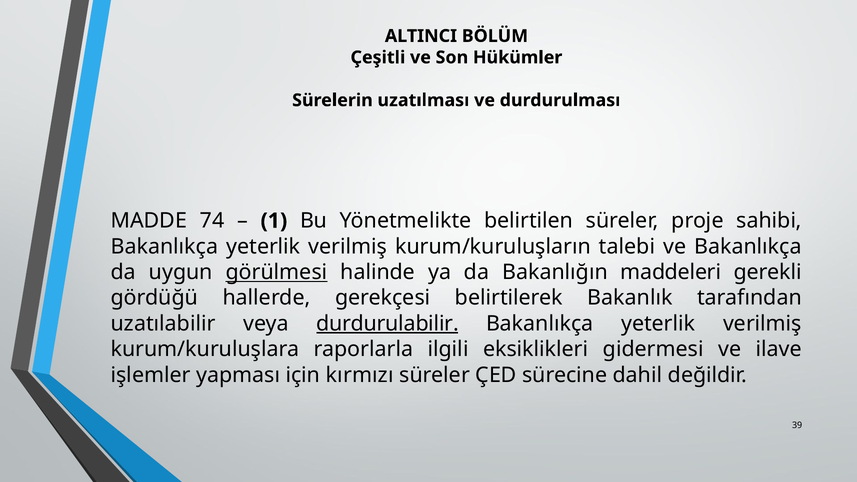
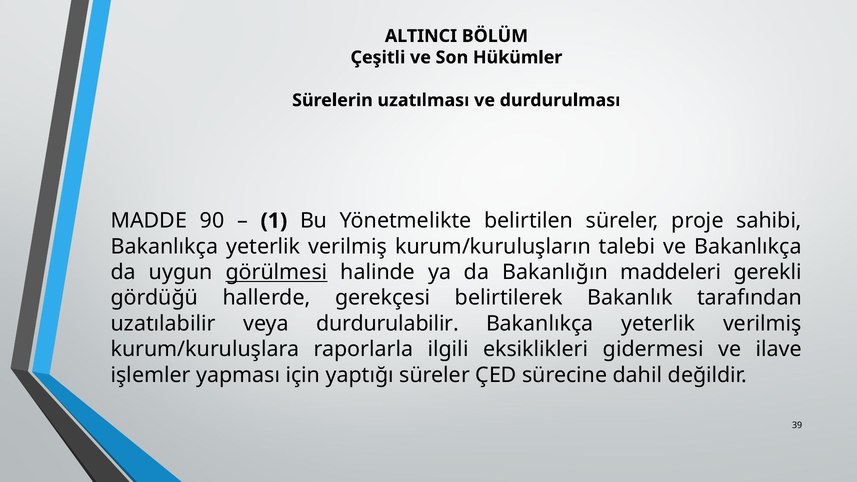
74: 74 -> 90
durdurulabilir underline: present -> none
kırmızı: kırmızı -> yaptığı
